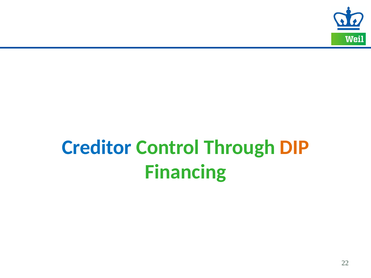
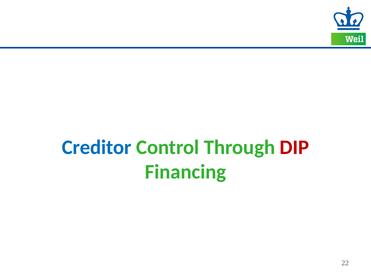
DIP colour: orange -> red
